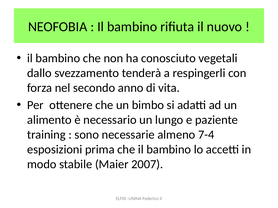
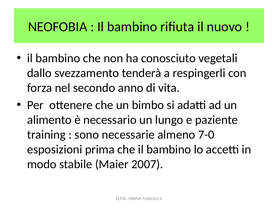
7-4: 7-4 -> 7-0
